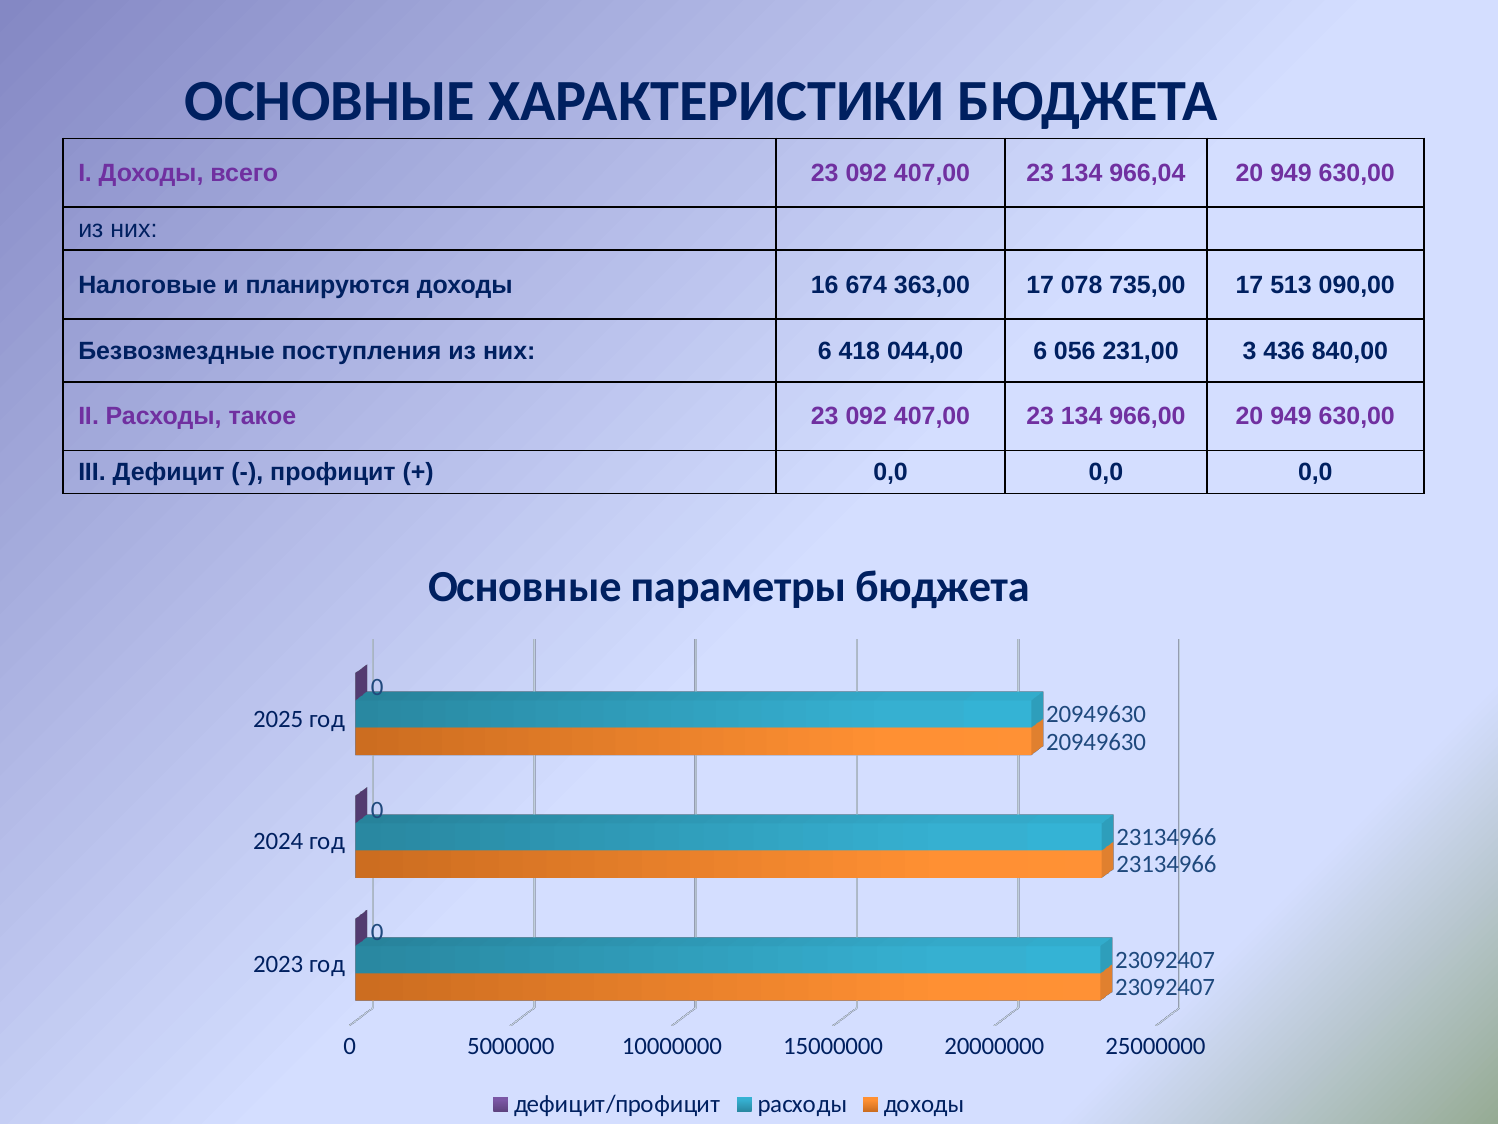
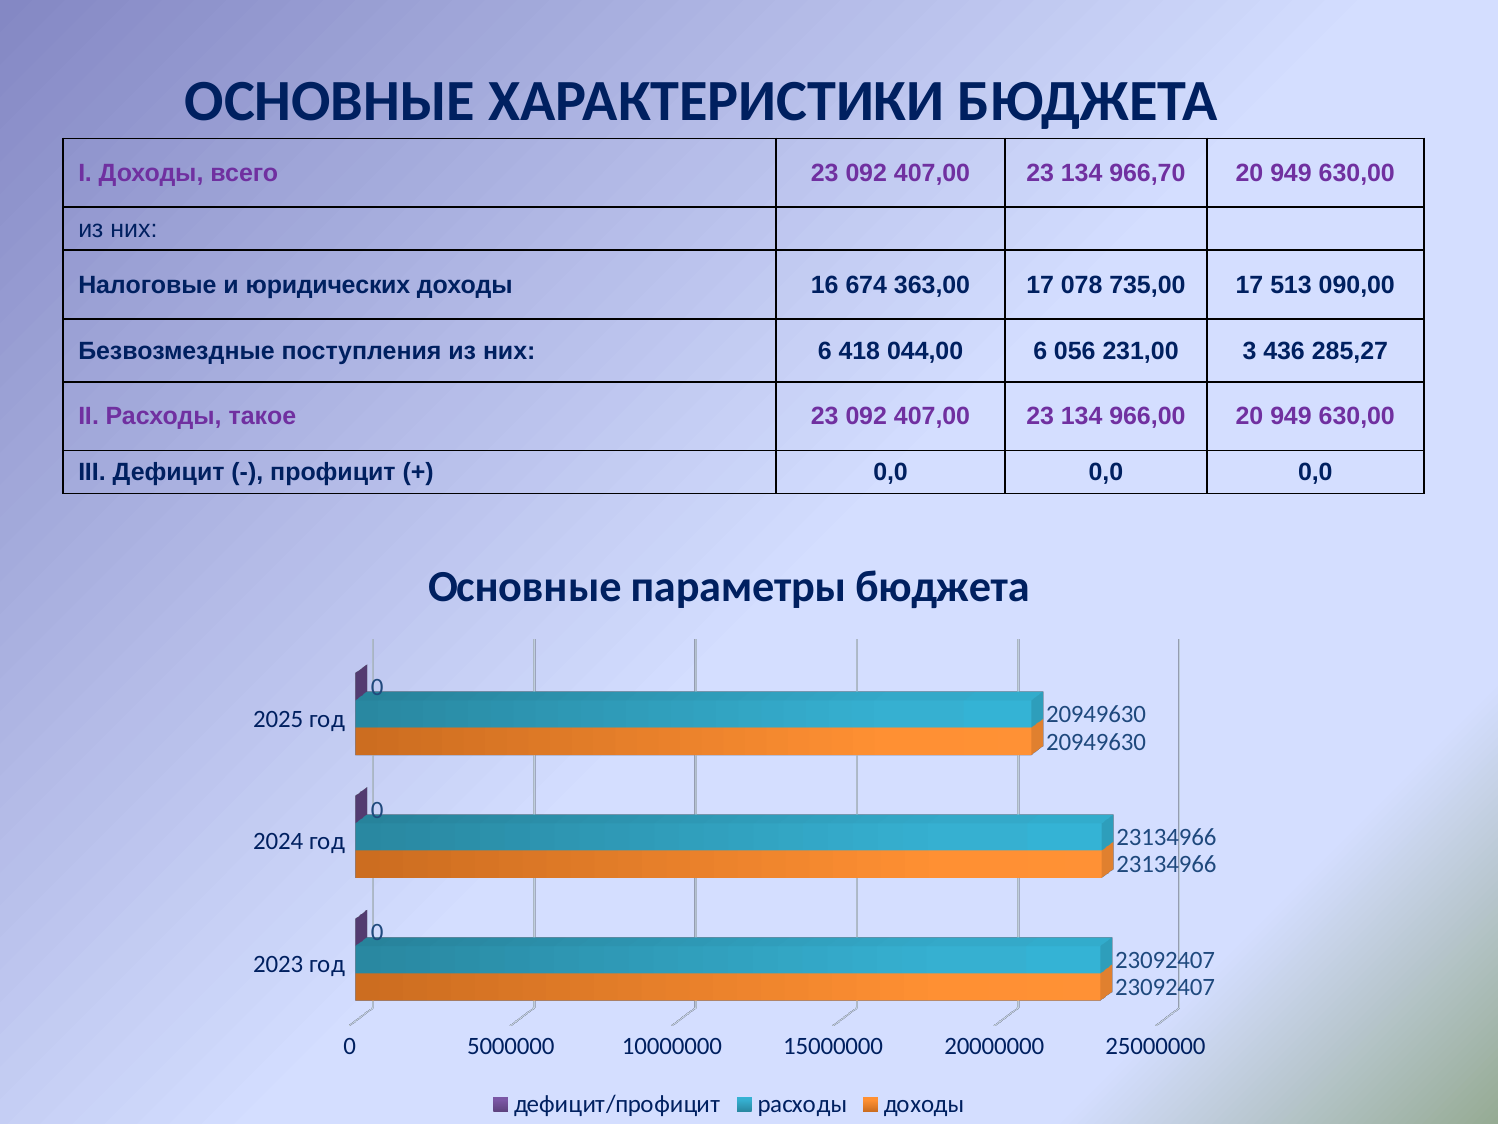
966,04: 966,04 -> 966,70
планируются: планируются -> юридических
840,00: 840,00 -> 285,27
